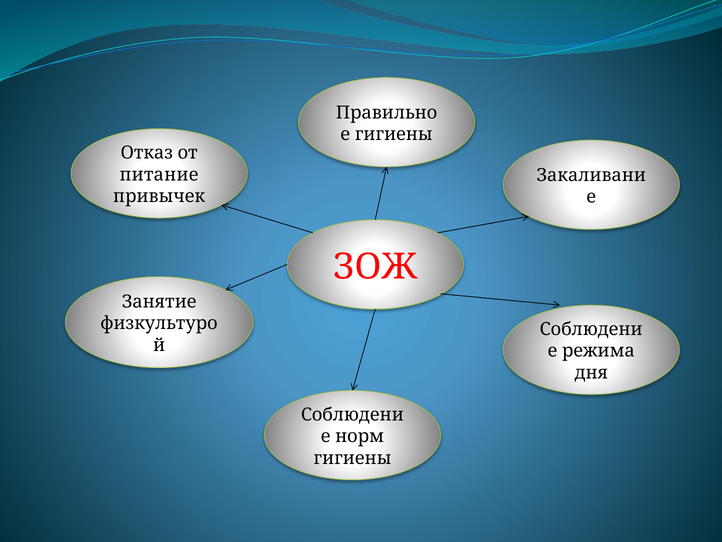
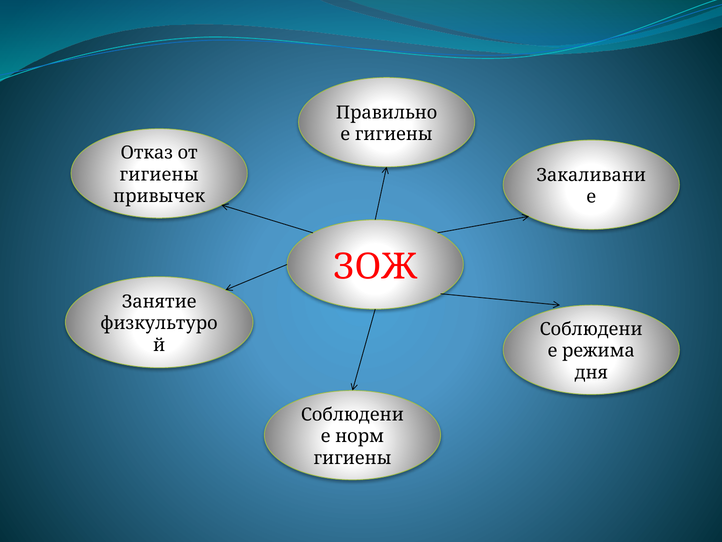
питание at (159, 174): питание -> гигиены
